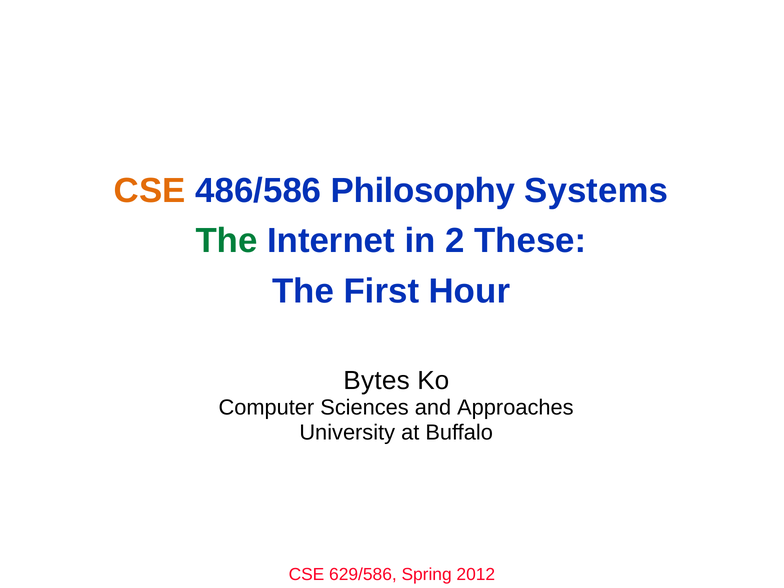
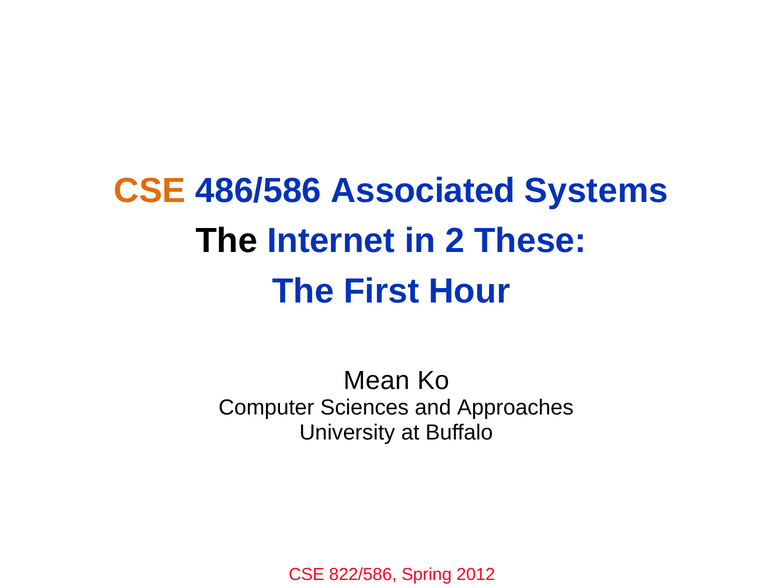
Philosophy: Philosophy -> Associated
The at (226, 241) colour: green -> black
Bytes: Bytes -> Mean
629/586: 629/586 -> 822/586
